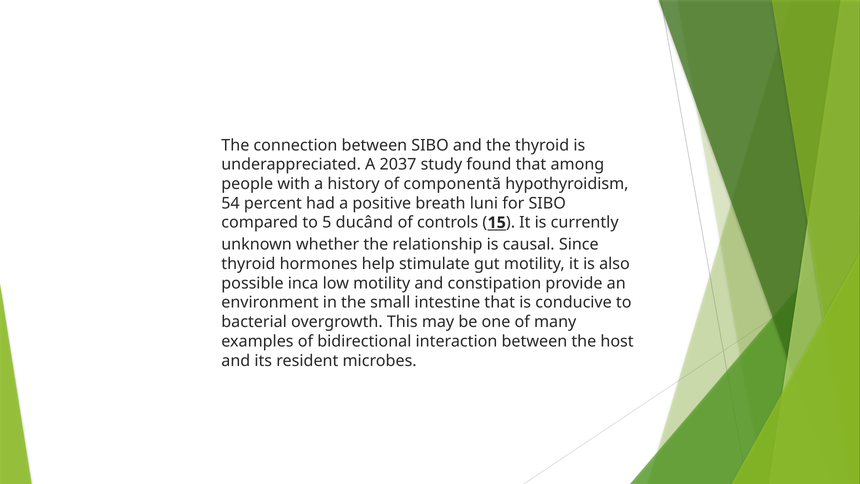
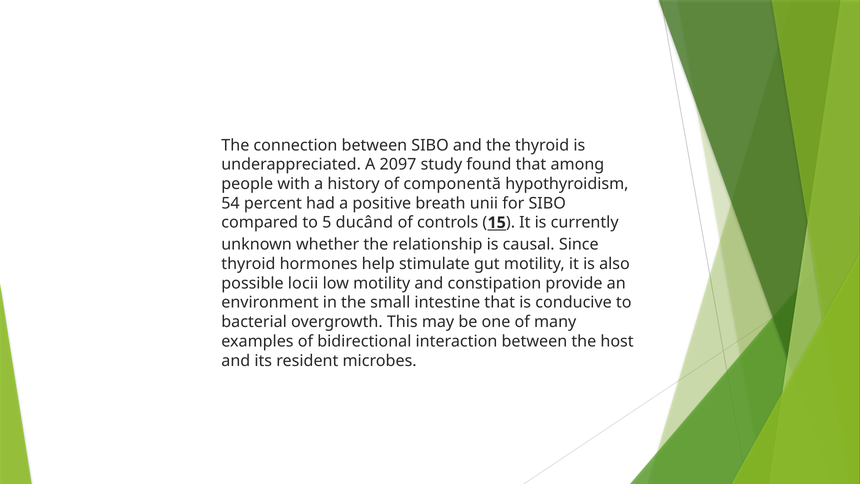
2037: 2037 -> 2097
luni: luni -> unii
inca: inca -> locii
